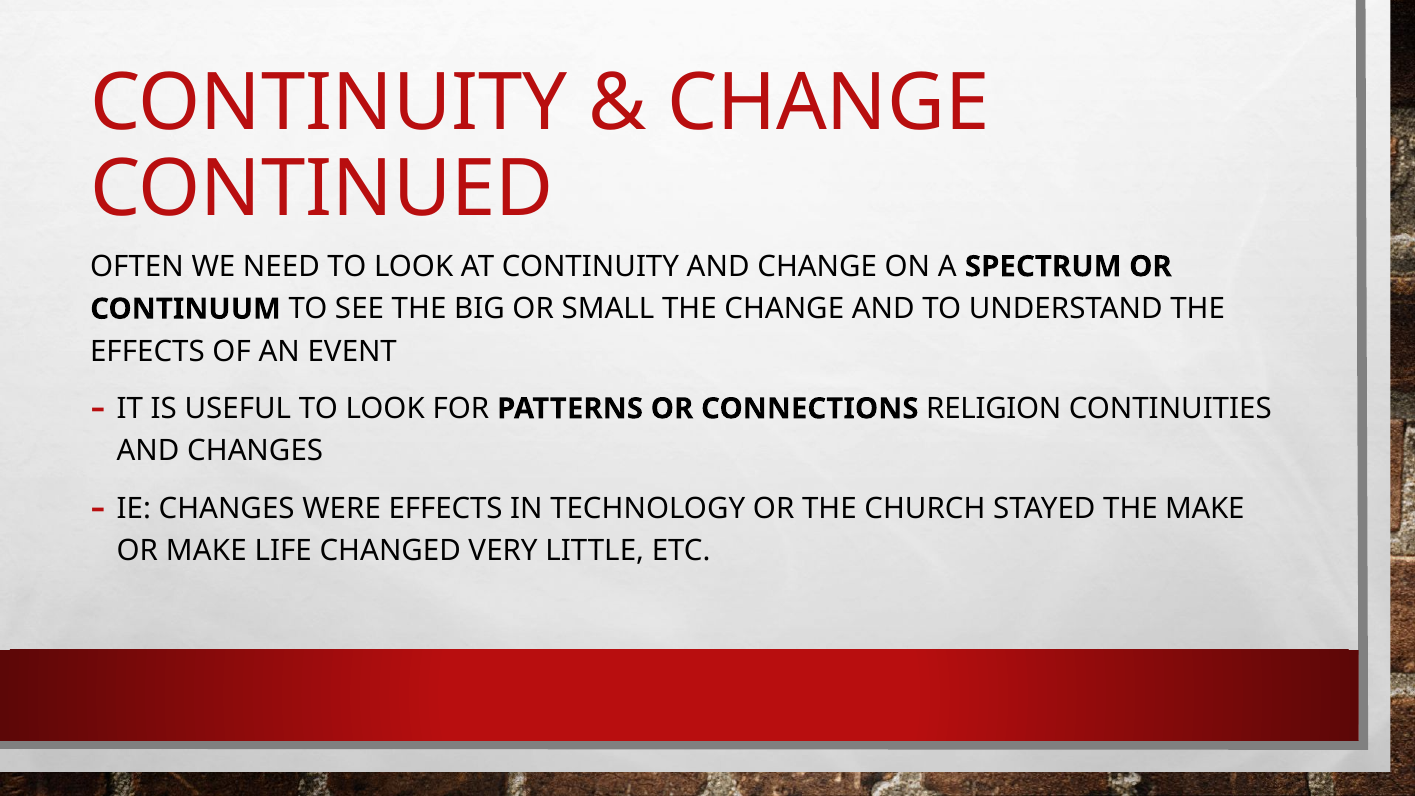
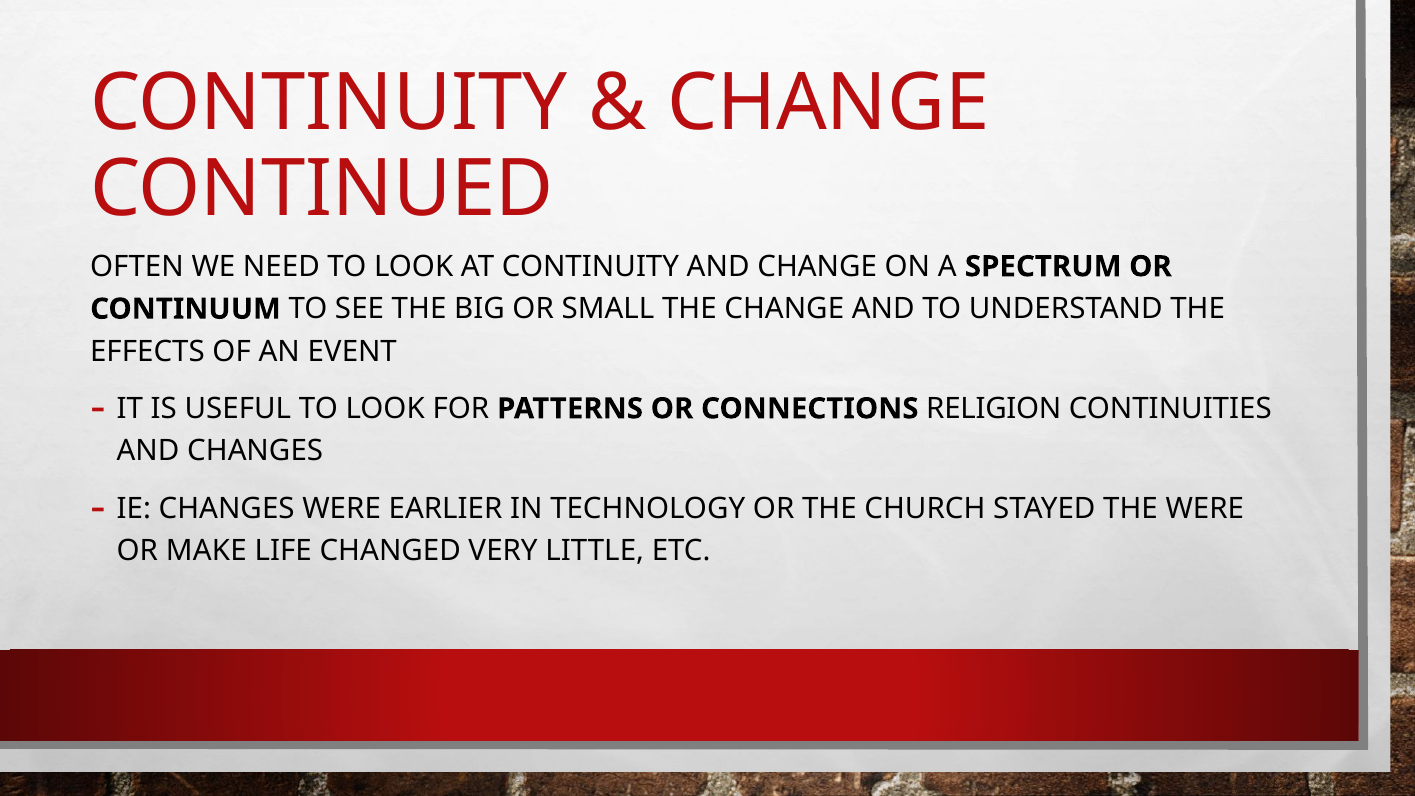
WERE EFFECTS: EFFECTS -> EARLIER
THE MAKE: MAKE -> WERE
